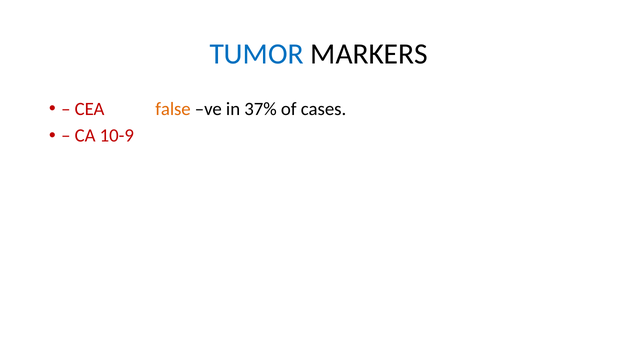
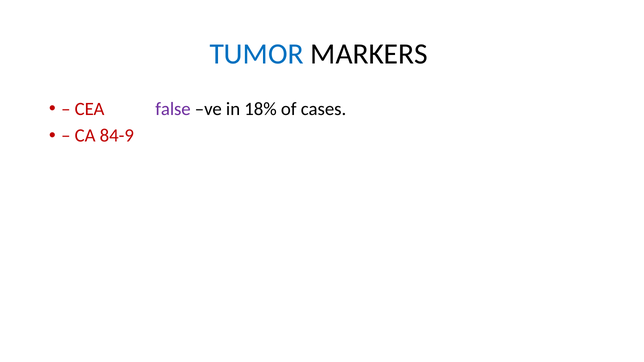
false colour: orange -> purple
37%: 37% -> 18%
10-9: 10-9 -> 84-9
